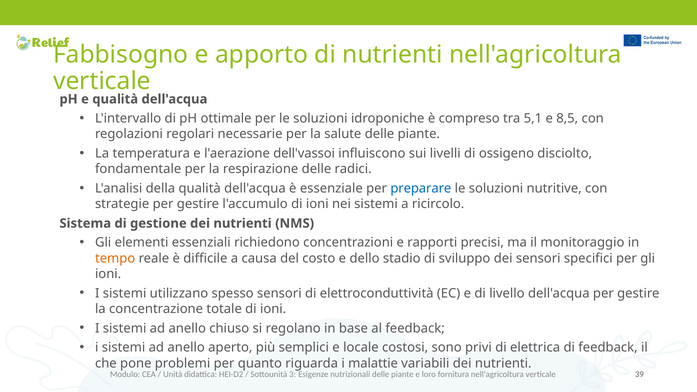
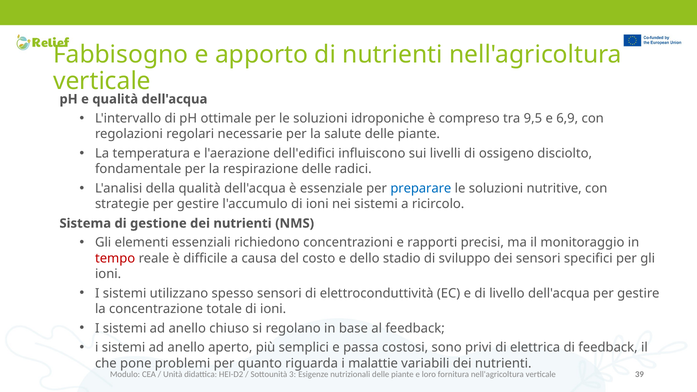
5,1: 5,1 -> 9,5
8,5: 8,5 -> 6,9
dell'vassoi: dell'vassoi -> dell'edifici
tempo colour: orange -> red
locale: locale -> passa
